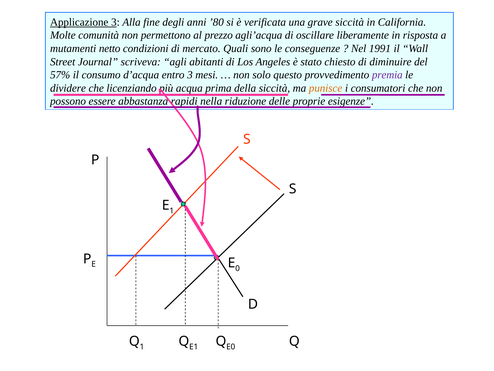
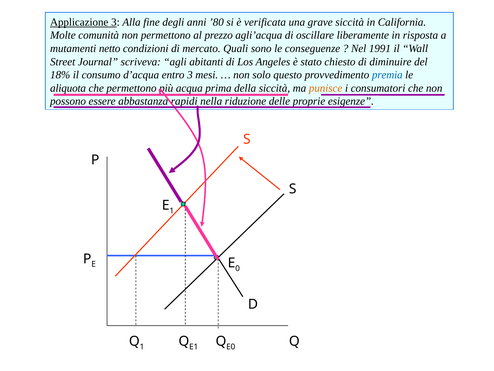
57%: 57% -> 18%
premia colour: purple -> blue
dividere: dividere -> aliquota
che licenziando: licenziando -> permettono
